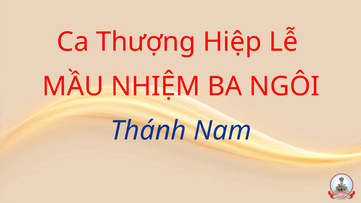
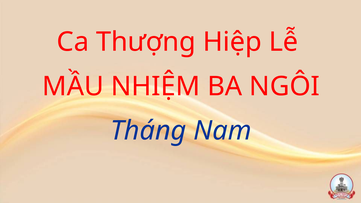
Thánh: Thánh -> Tháng
